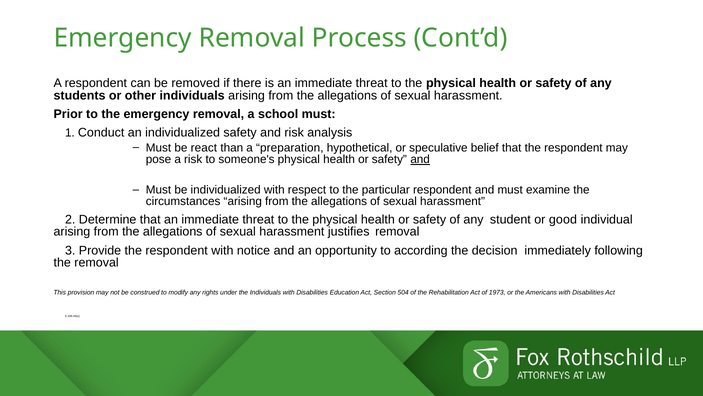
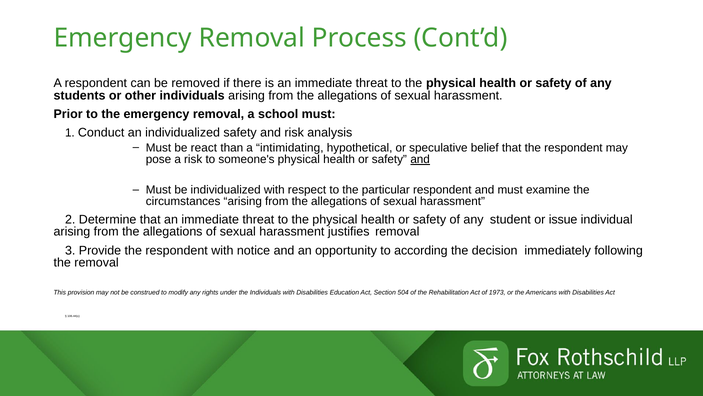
preparation: preparation -> intimidating
good: good -> issue
